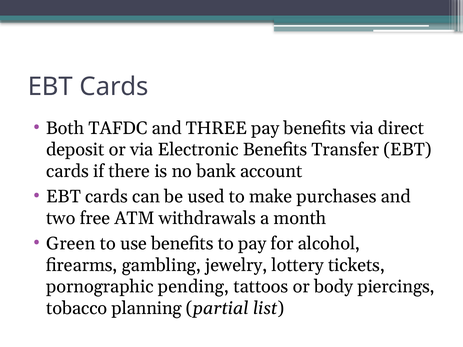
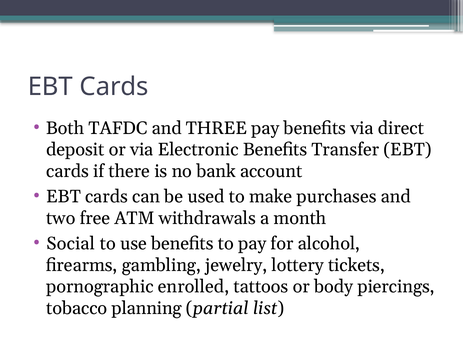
Green: Green -> Social
pending: pending -> enrolled
